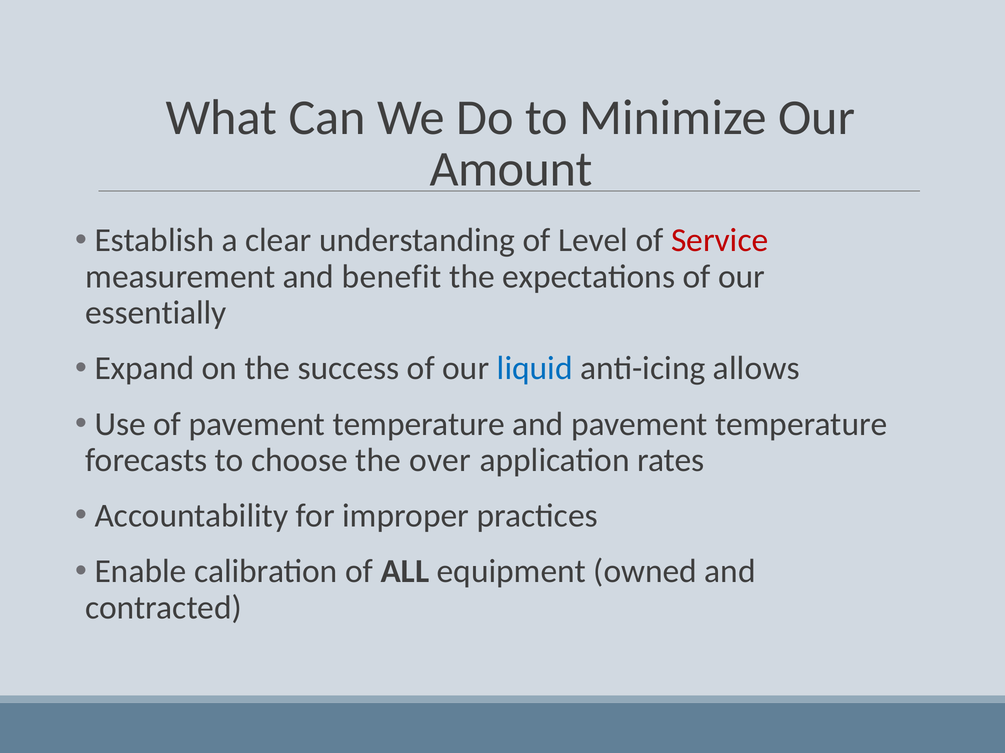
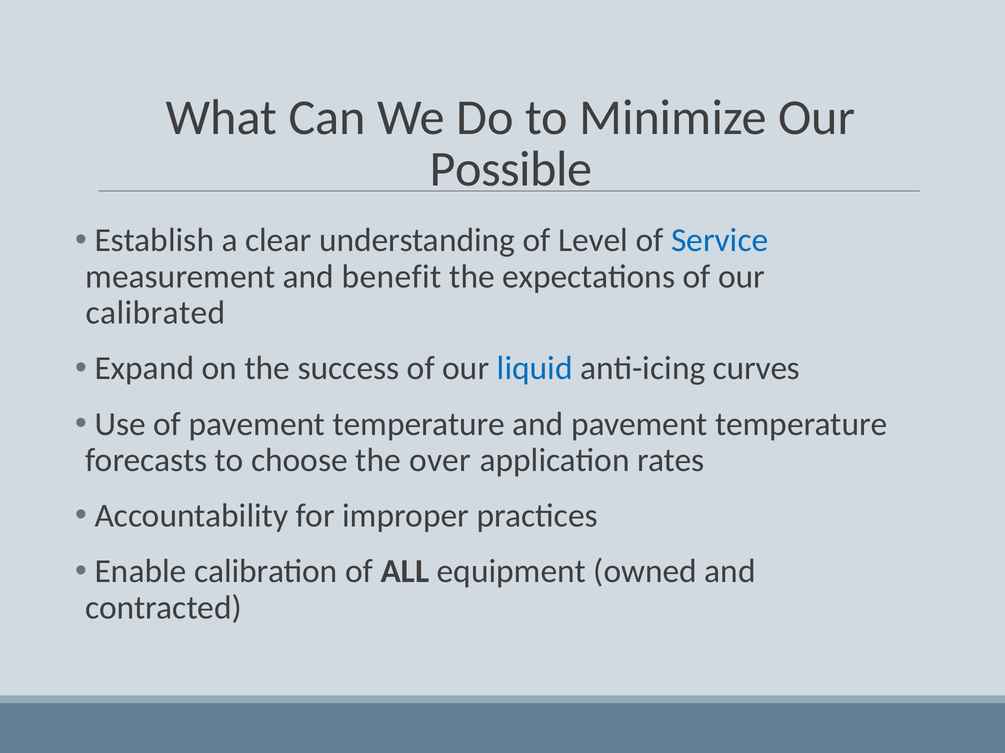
Amount: Amount -> Possible
Service colour: red -> blue
essentially: essentially -> calibrated
allows: allows -> curves
